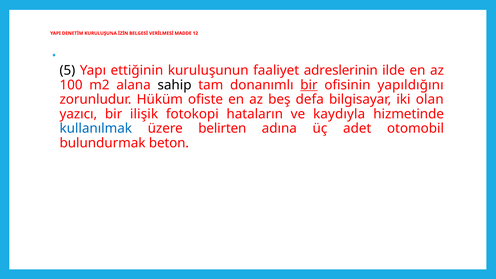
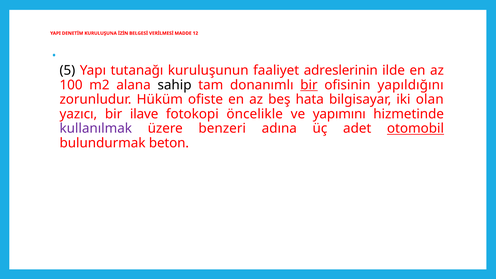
ettiğinin: ettiğinin -> tutanağı
defa: defa -> hata
ilişik: ilişik -> ilave
hataların: hataların -> öncelikle
kaydıyla: kaydıyla -> yapımını
kullanılmak colour: blue -> purple
belirten: belirten -> benzeri
otomobil underline: none -> present
